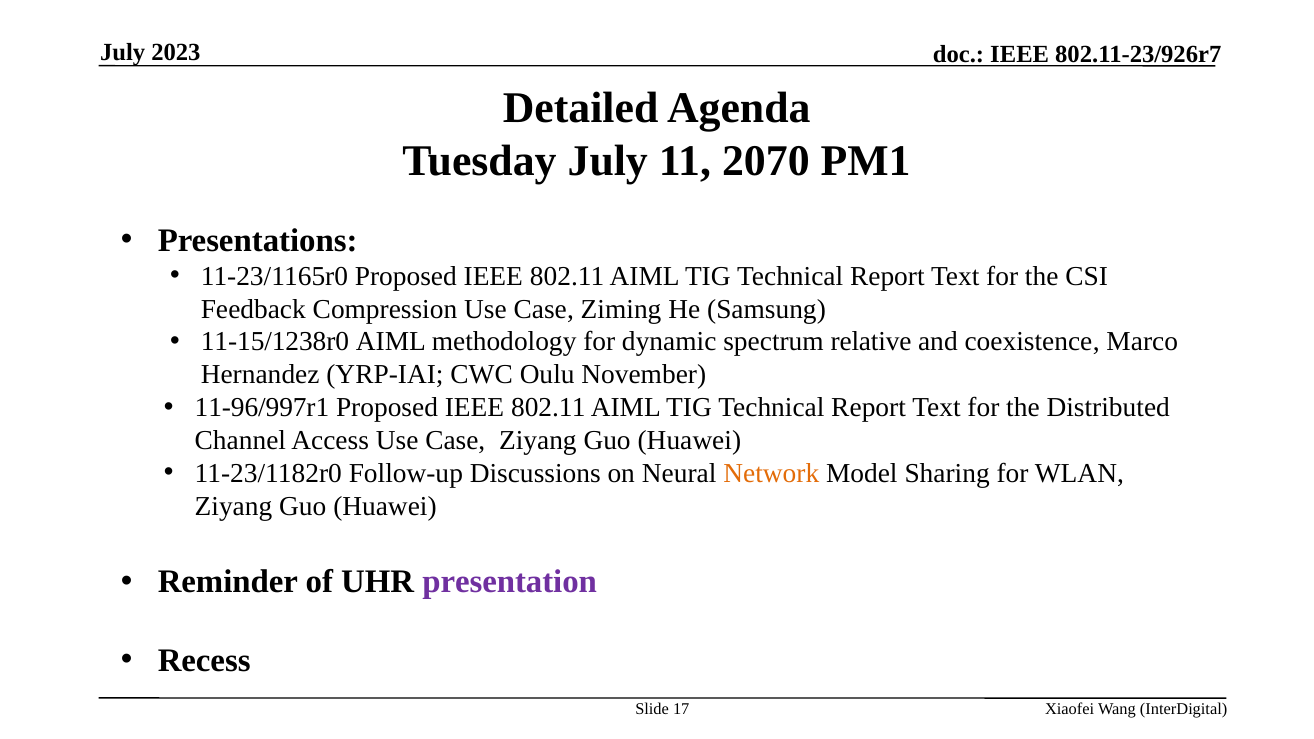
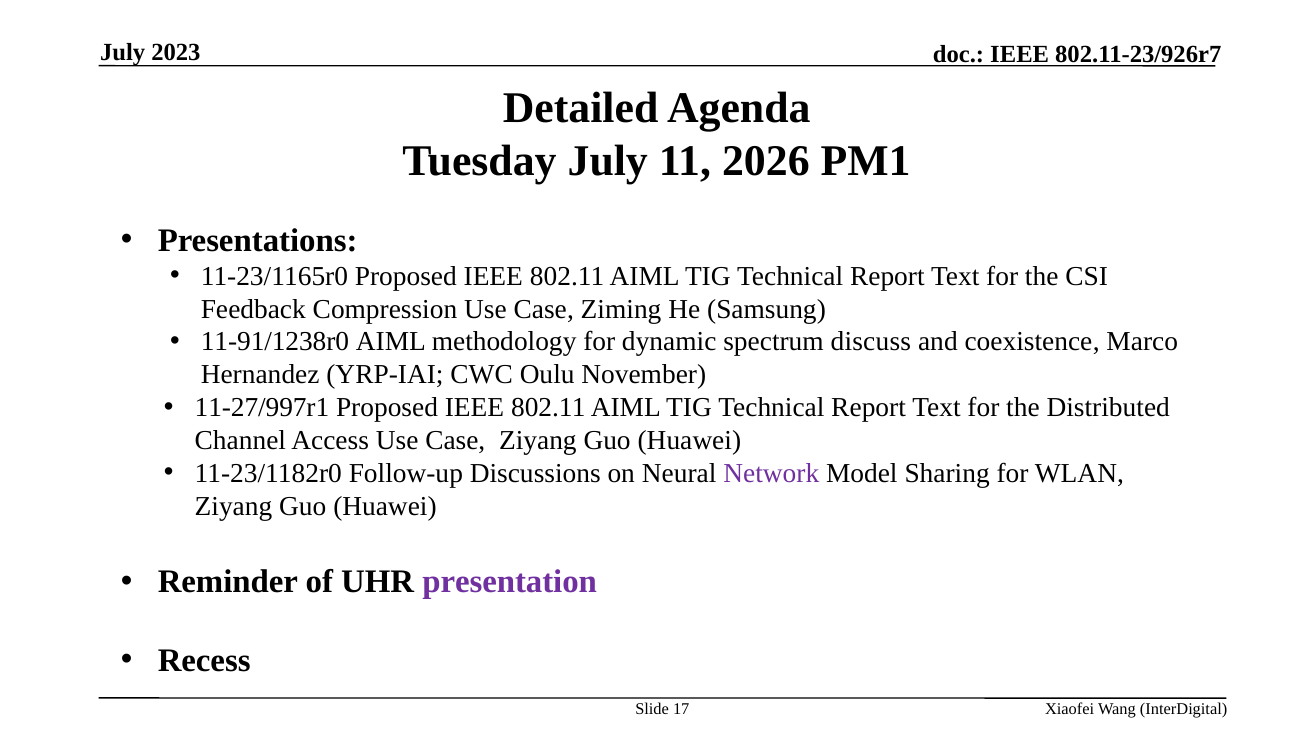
2070: 2070 -> 2026
11-15/1238r0: 11-15/1238r0 -> 11-91/1238r0
relative: relative -> discuss
11-96/997r1: 11-96/997r1 -> 11-27/997r1
Network colour: orange -> purple
